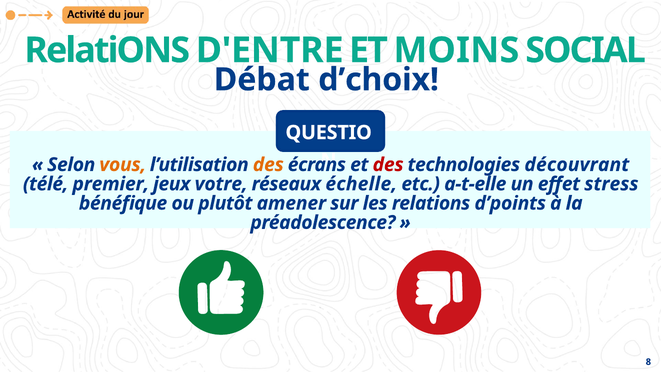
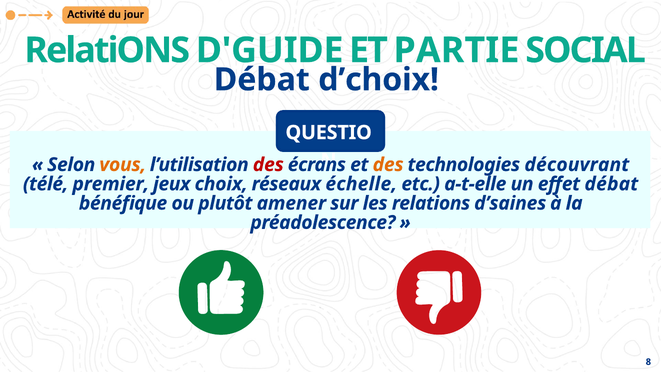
D'ENTRE: D'ENTRE -> D'GUIDE
MOINS: MOINS -> PARTIE
des at (268, 165) colour: orange -> red
des at (388, 165) colour: red -> orange
votre: votre -> choix
effet stress: stress -> débat
d’points: d’points -> d’saines
